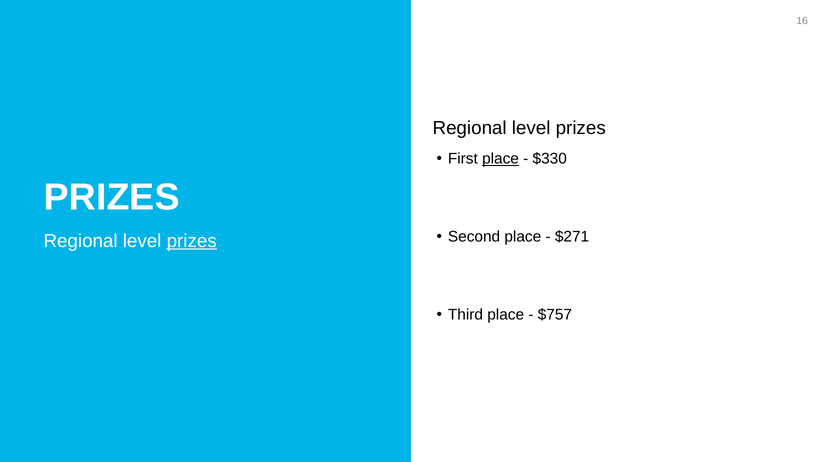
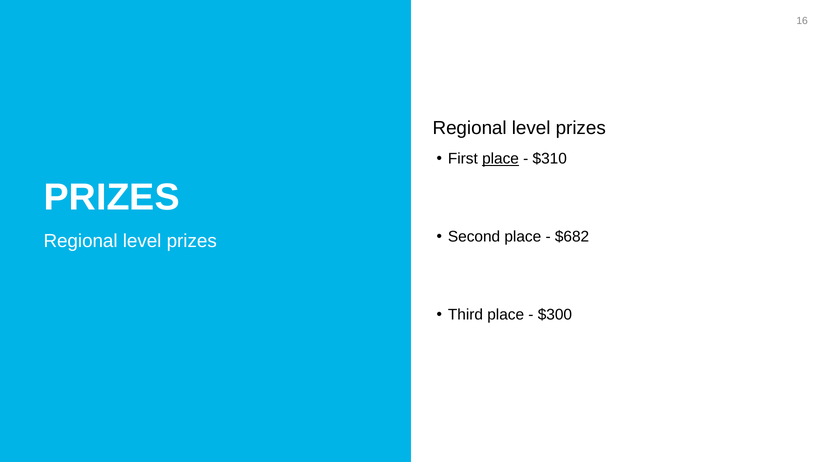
$330: $330 -> $310
$271: $271 -> $682
prizes at (192, 241) underline: present -> none
$757: $757 -> $300
